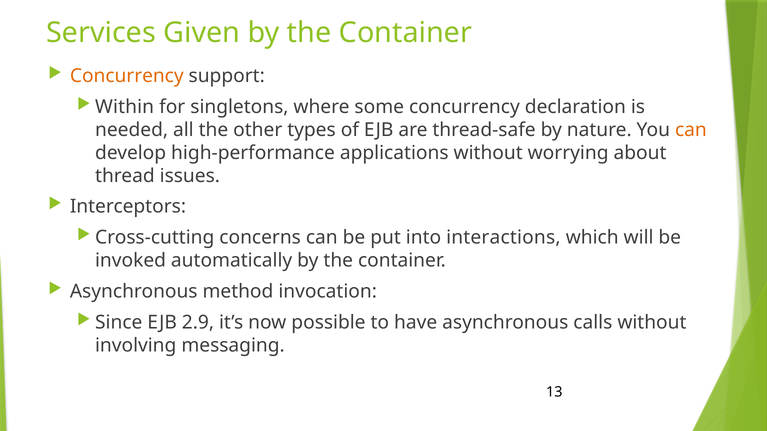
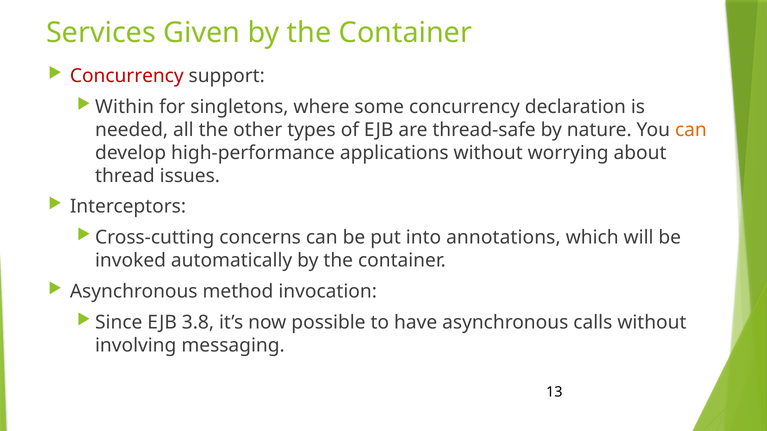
Concurrency at (127, 76) colour: orange -> red
interactions: interactions -> annotations
2.9: 2.9 -> 3.8
